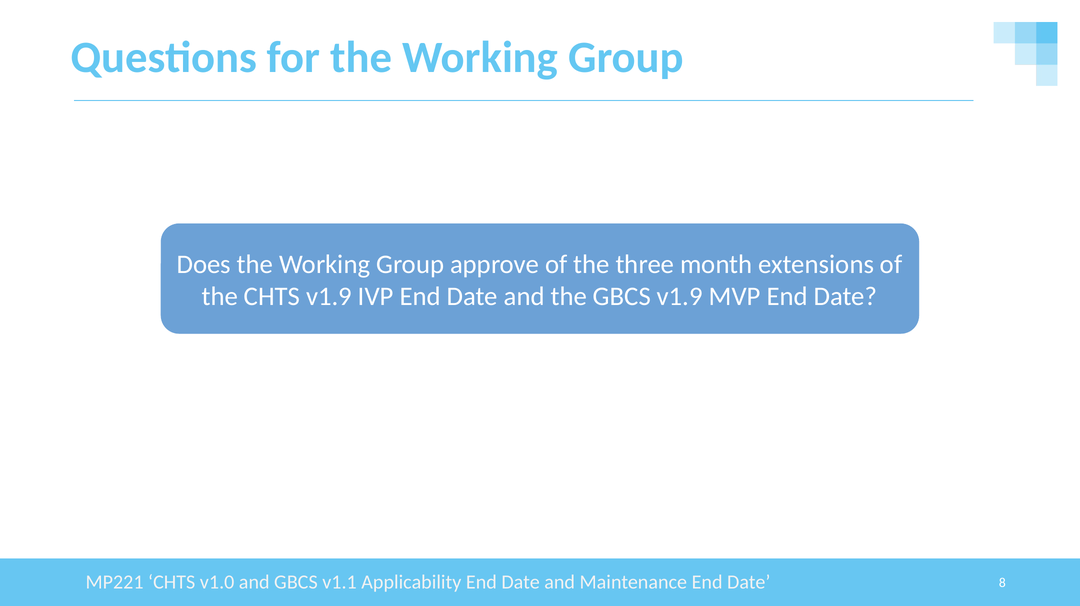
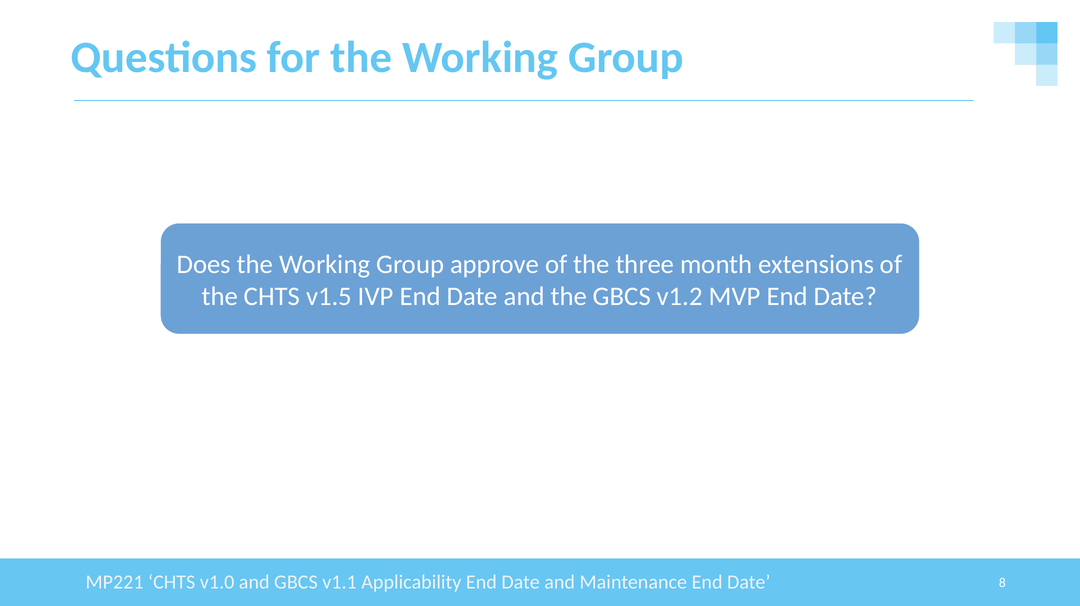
CHTS v1.9: v1.9 -> v1.5
GBCS v1.9: v1.9 -> v1.2
